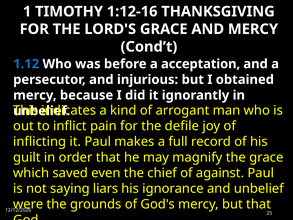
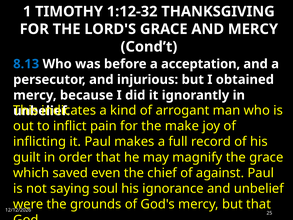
1:12-16: 1:12-16 -> 1:12-32
1.12: 1.12 -> 8.13
defile: defile -> make
liars: liars -> soul
